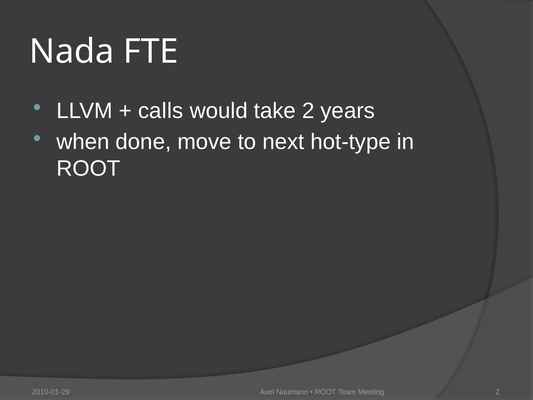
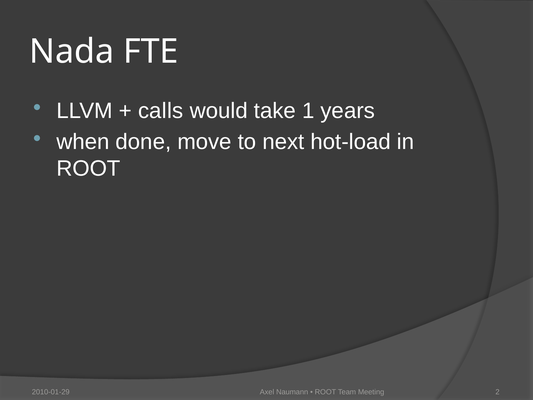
take 2: 2 -> 1
hot-type: hot-type -> hot-load
